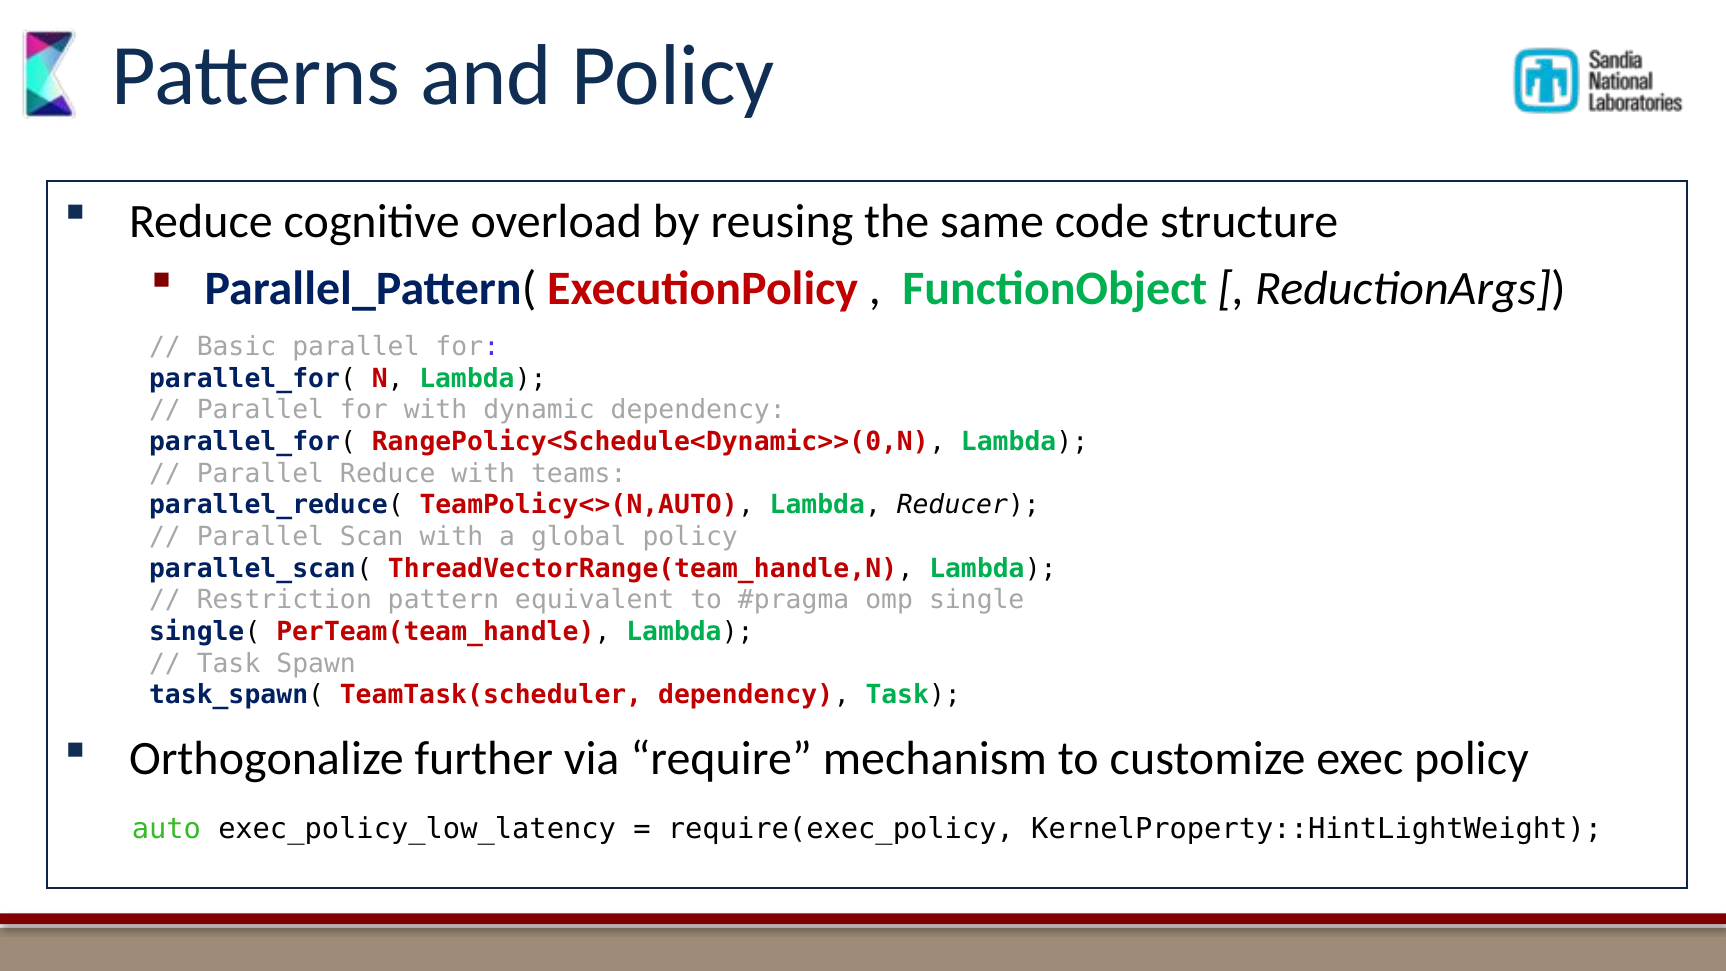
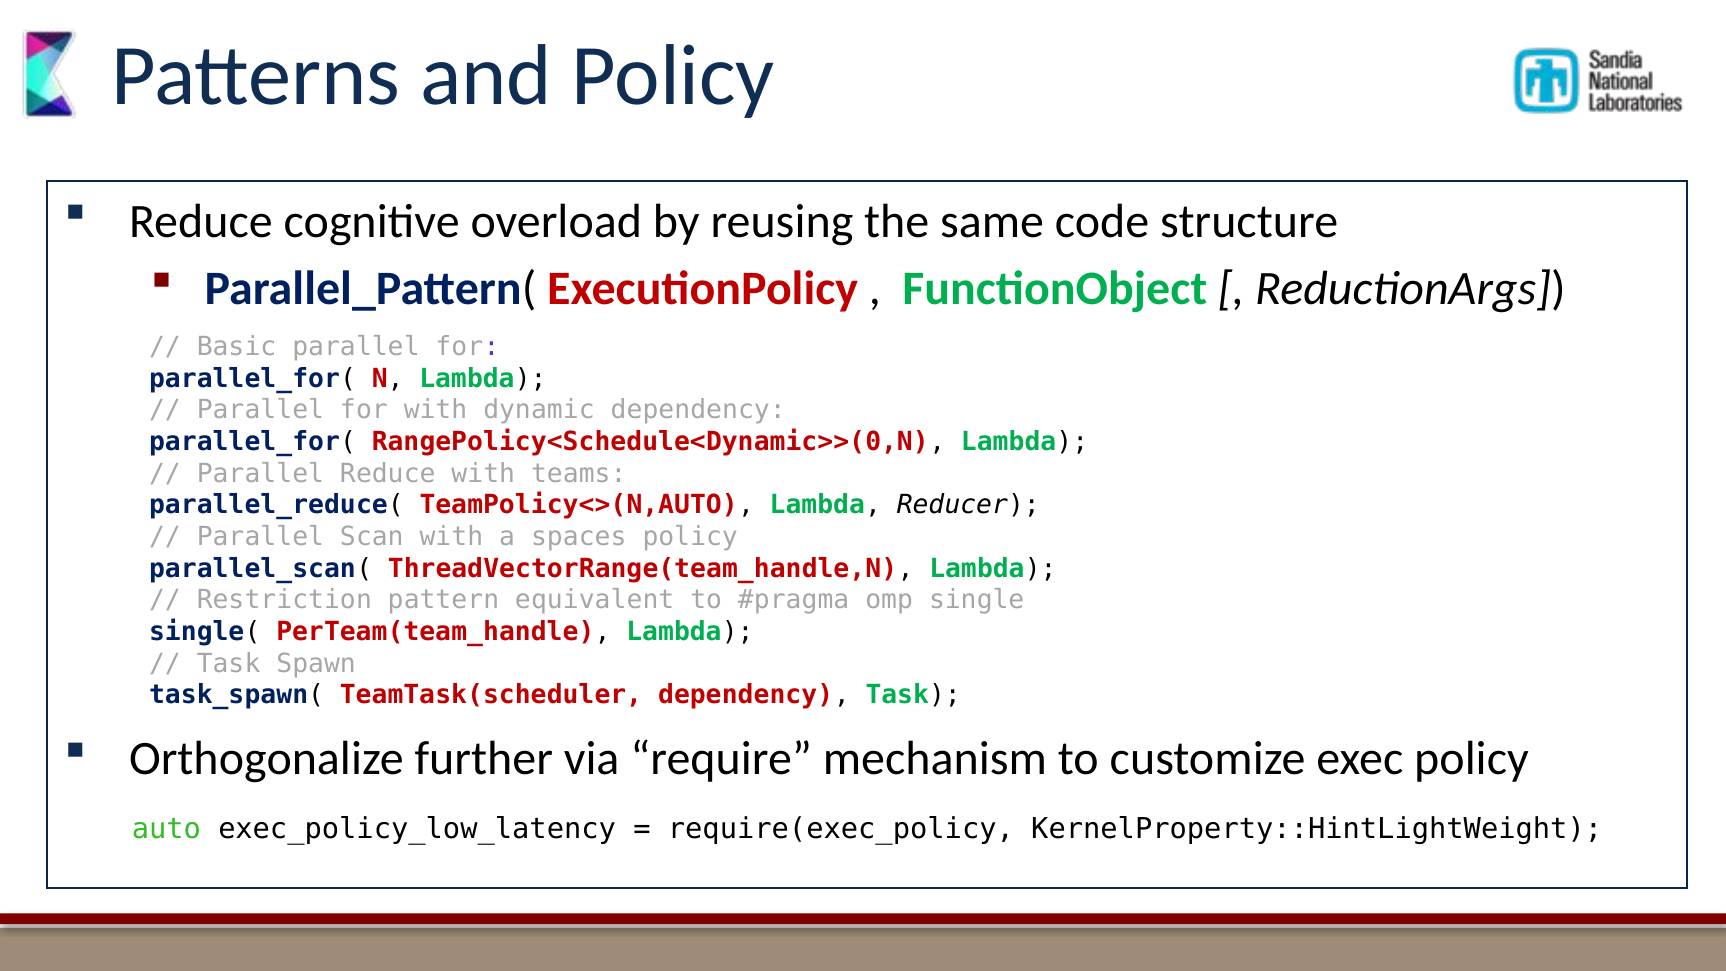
global: global -> spaces
